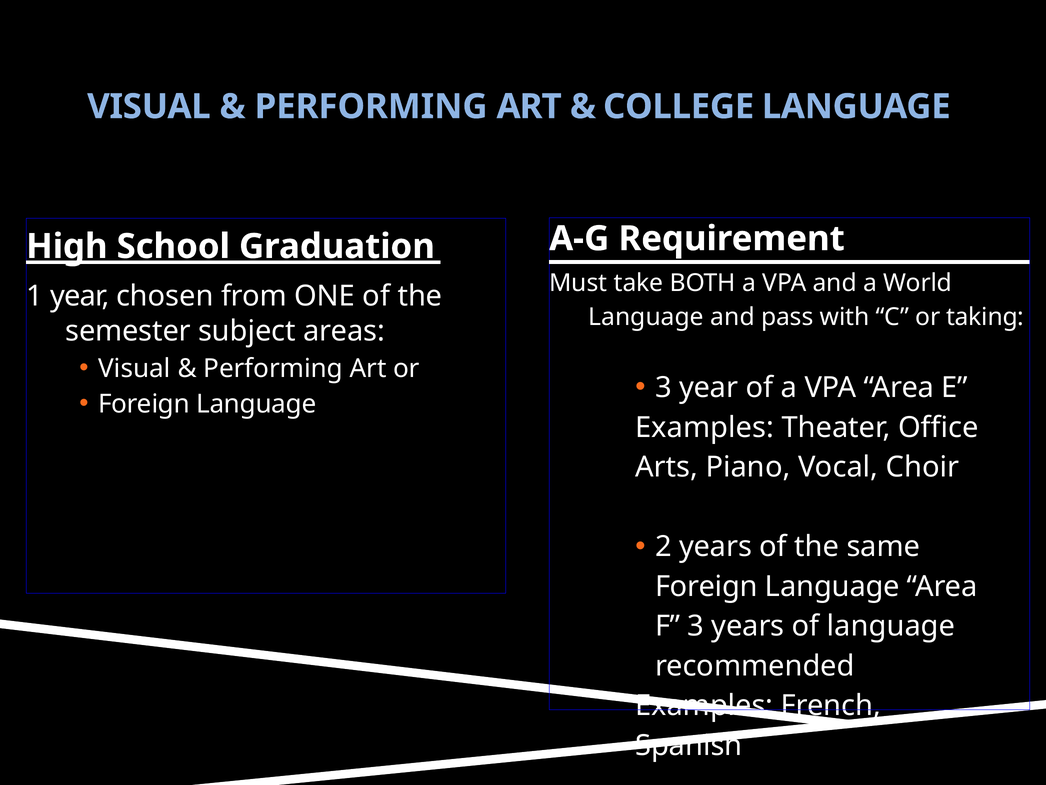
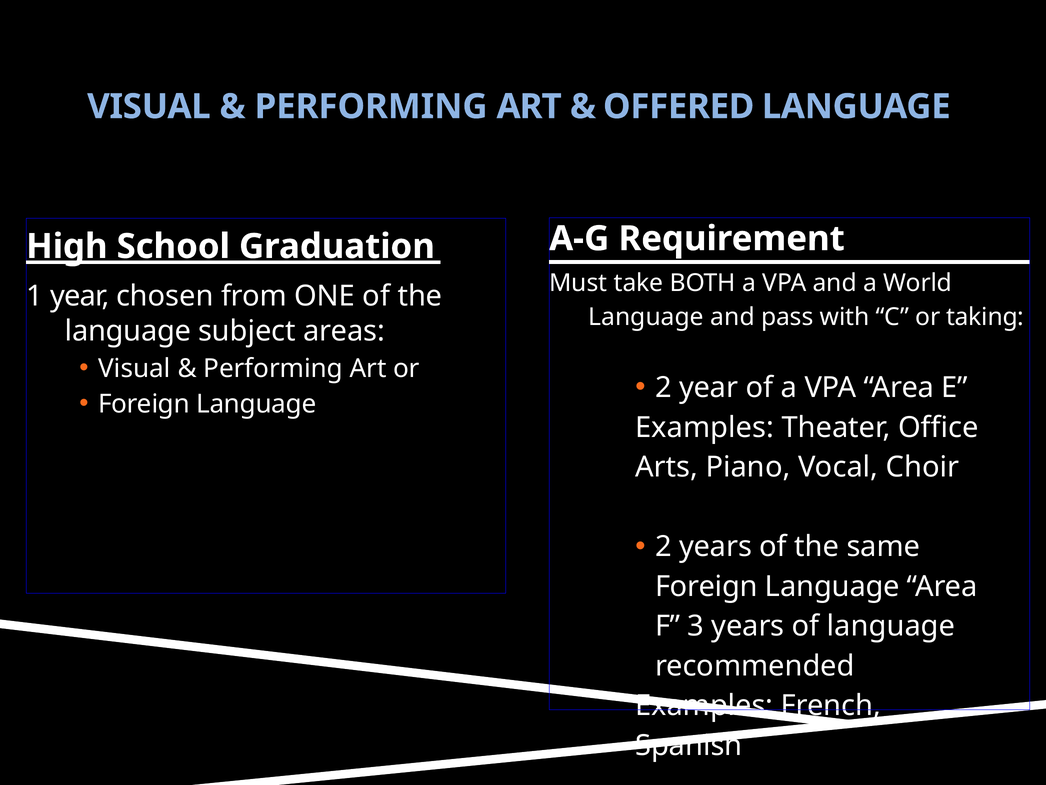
COLLEGE: COLLEGE -> OFFERED
semester at (128, 331): semester -> language
3 at (663, 387): 3 -> 2
